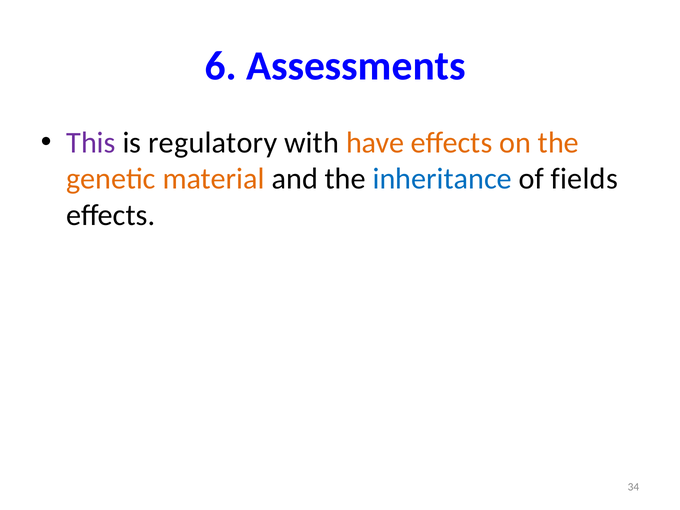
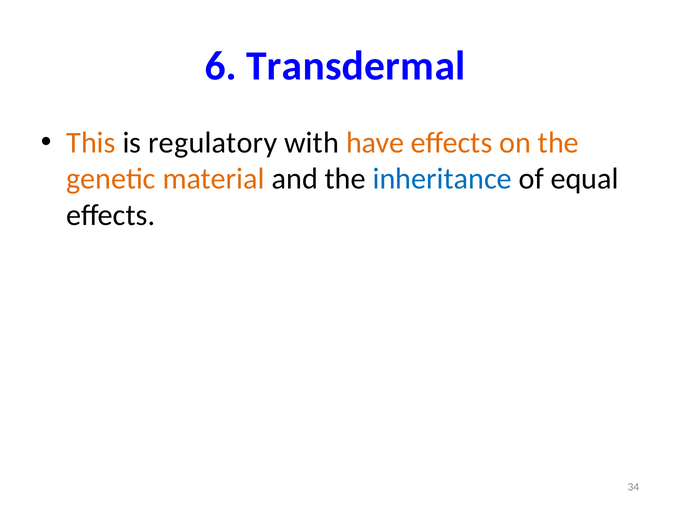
Assessments: Assessments -> Transdermal
This colour: purple -> orange
fields: fields -> equal
